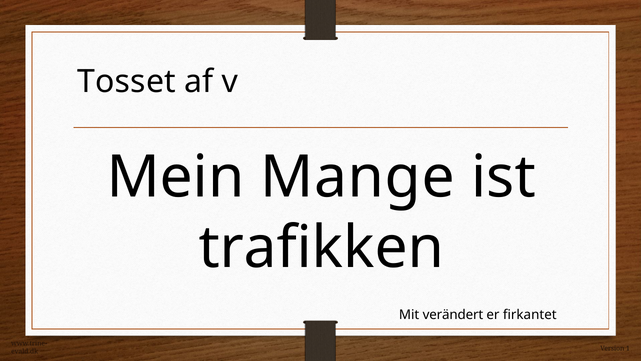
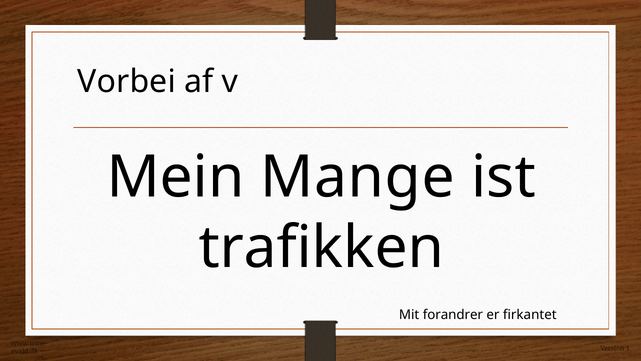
Tosset: Tosset -> Vorbei
verändert: verändert -> forandrer
